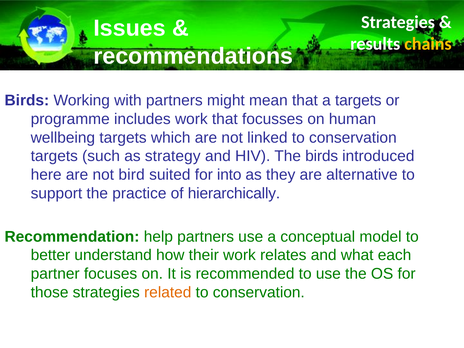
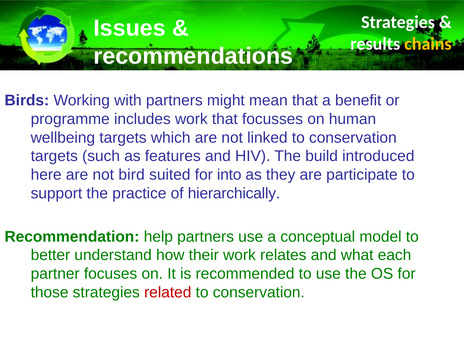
a targets: targets -> benefit
strategy: strategy -> features
The birds: birds -> build
alternative: alternative -> participate
related colour: orange -> red
